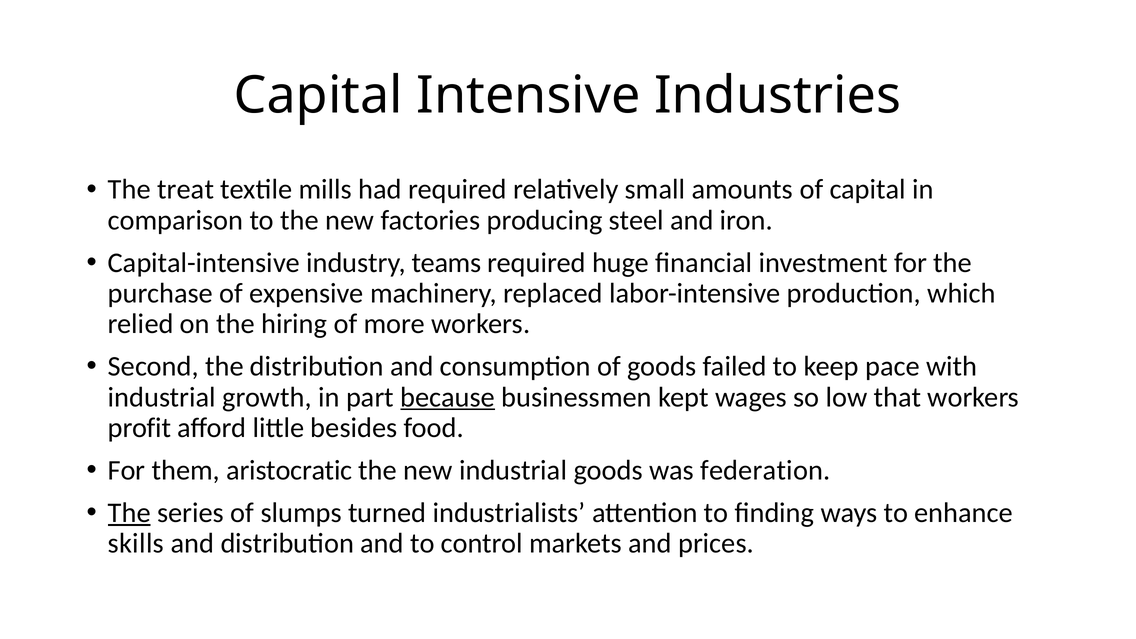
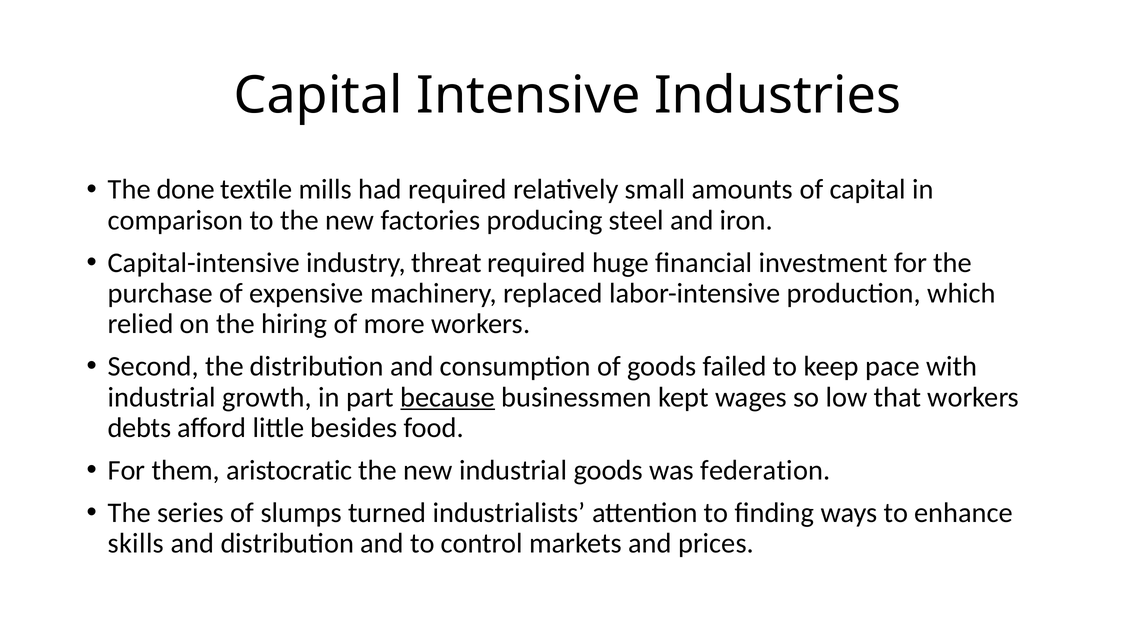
treat: treat -> done
teams: teams -> threat
profit: profit -> debts
The at (129, 513) underline: present -> none
